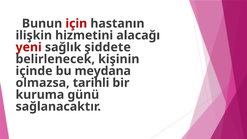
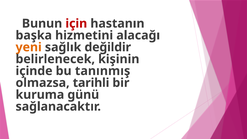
ilişkin: ilişkin -> başka
yeni colour: red -> orange
şiddete: şiddete -> değildir
meydana: meydana -> tanınmış
